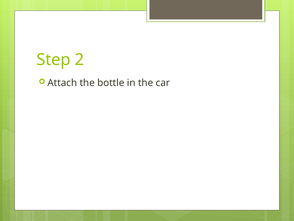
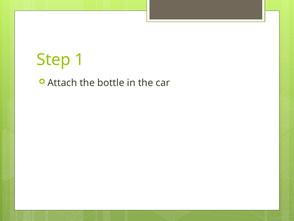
2: 2 -> 1
